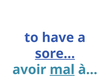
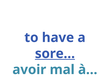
mal underline: present -> none
